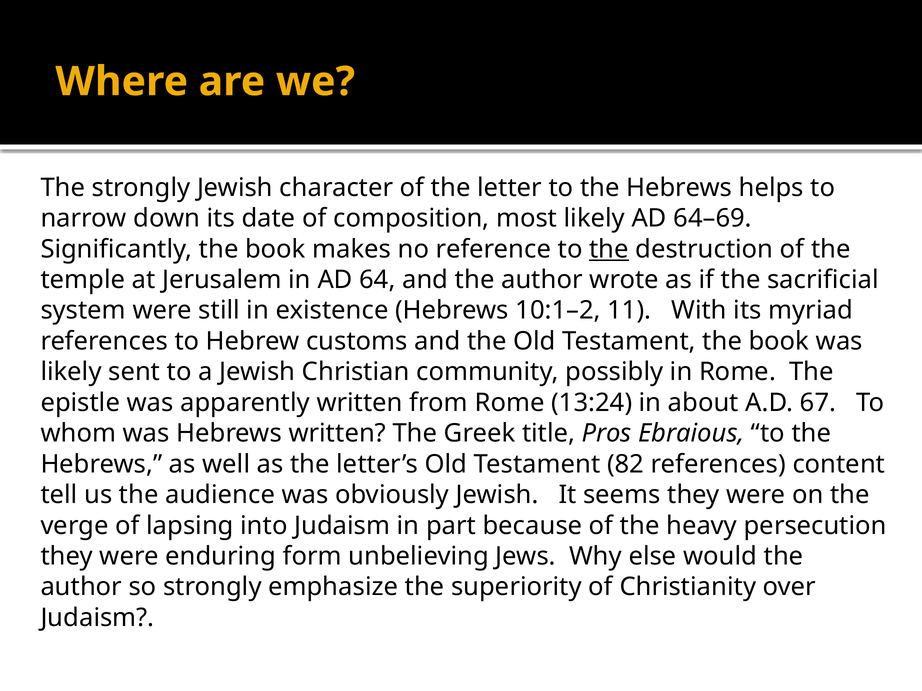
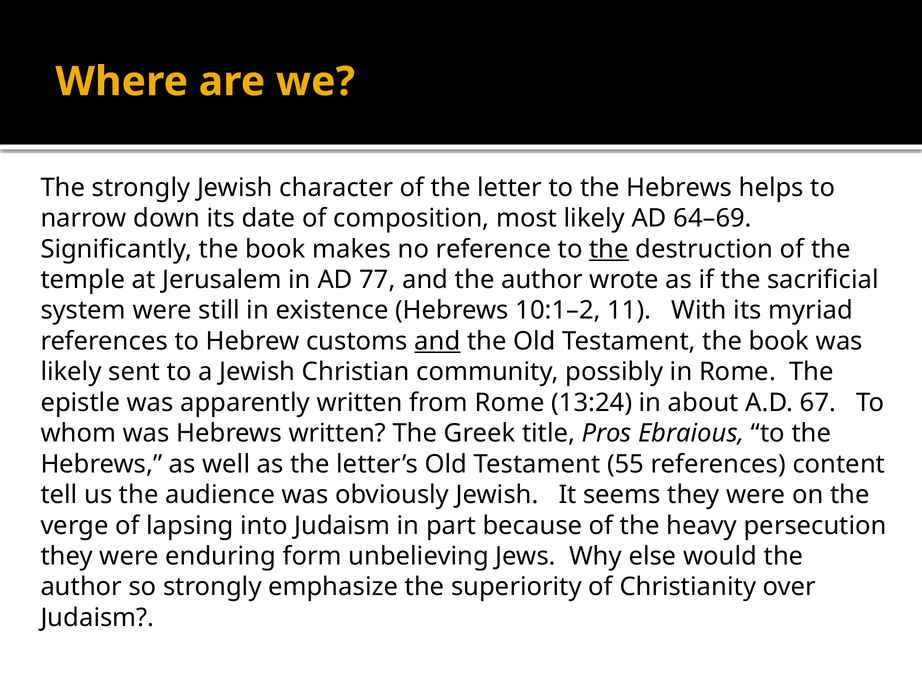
64: 64 -> 77
and at (437, 341) underline: none -> present
82: 82 -> 55
